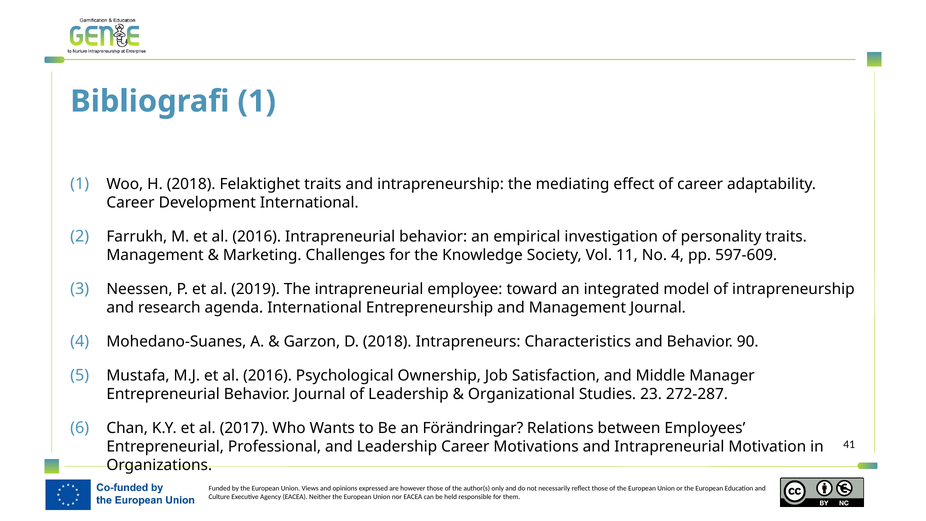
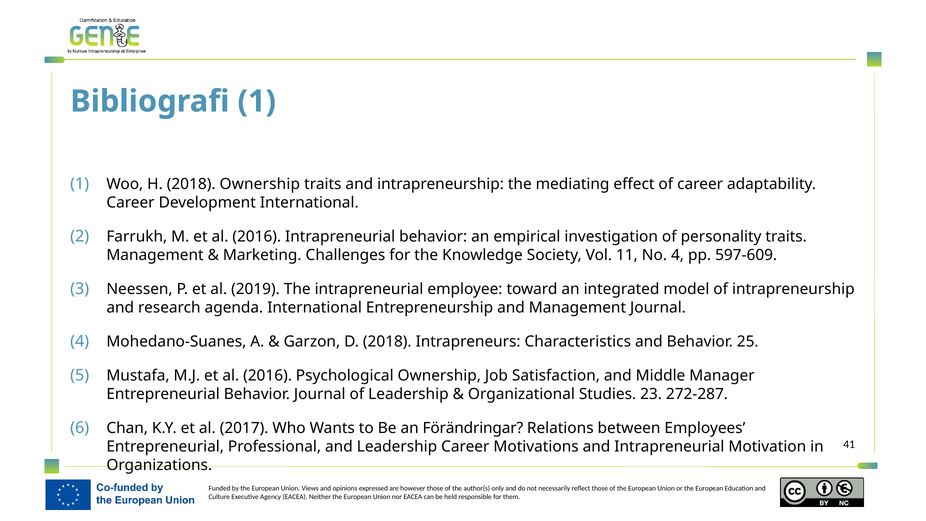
2018 Felaktighet: Felaktighet -> Ownership
90: 90 -> 25
